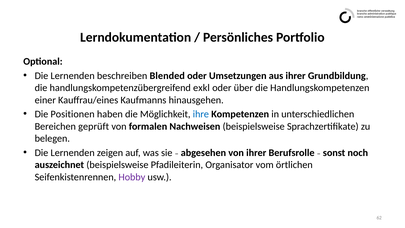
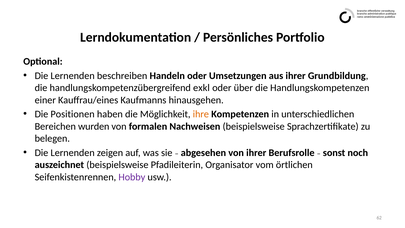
Blended: Blended -> Handeln
ihre colour: blue -> orange
geprüft: geprüft -> wurden
